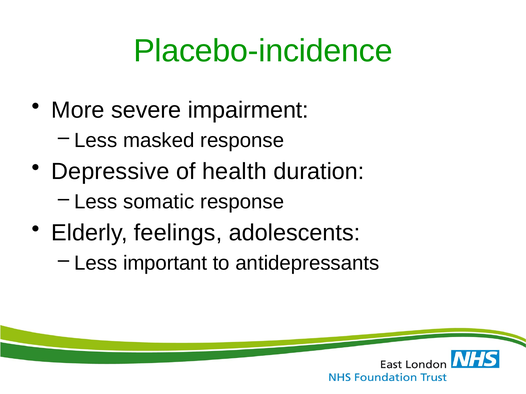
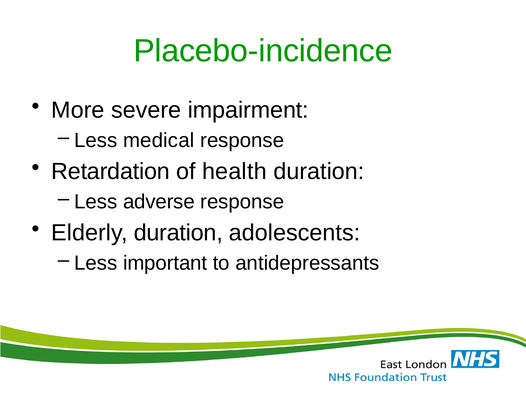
masked: masked -> medical
Depressive: Depressive -> Retardation
somatic: somatic -> adverse
Elderly feelings: feelings -> duration
